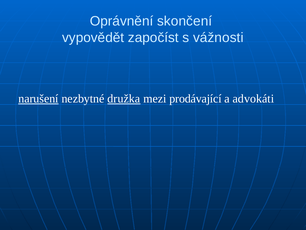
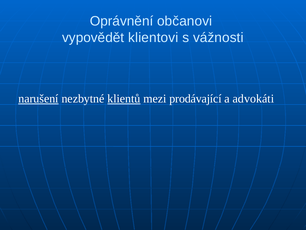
skončení: skončení -> občanovi
započíst: započíst -> klientovi
družka: družka -> klientů
